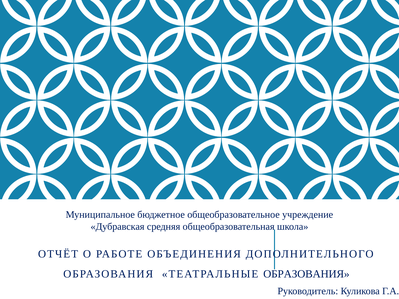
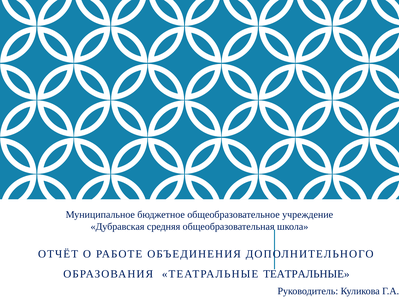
ТЕАТРАЛЬНЫЕ ОБРАЗОВАНИЯ: ОБРАЗОВАНИЯ -> ТЕАТРАЛЬНЫЕ
